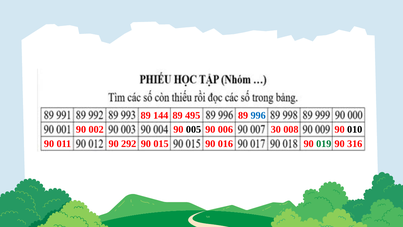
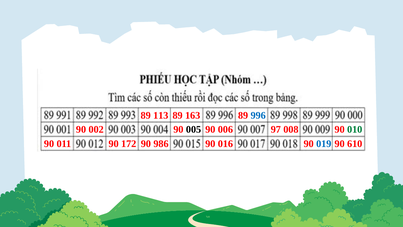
144: 144 -> 113
495: 495 -> 163
30: 30 -> 97
010 colour: black -> green
292: 292 -> 172
015: 015 -> 986
316: 316 -> 610
019 colour: green -> blue
